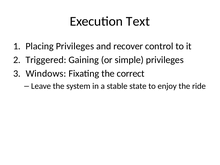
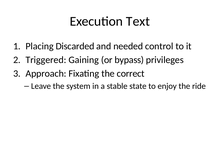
Placing Privileges: Privileges -> Discarded
recover: recover -> needed
simple: simple -> bypass
Windows: Windows -> Approach
